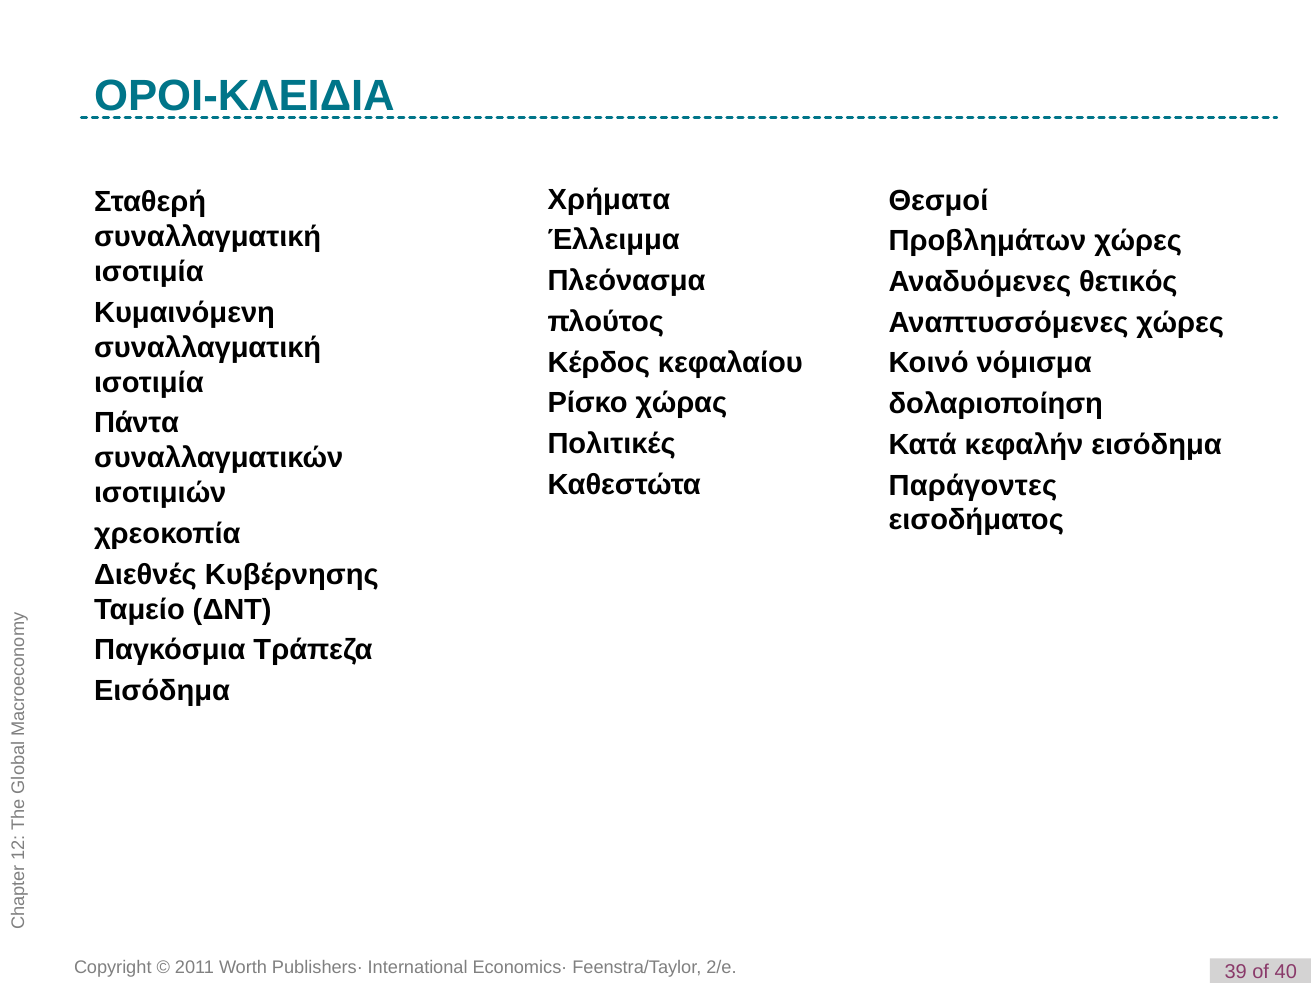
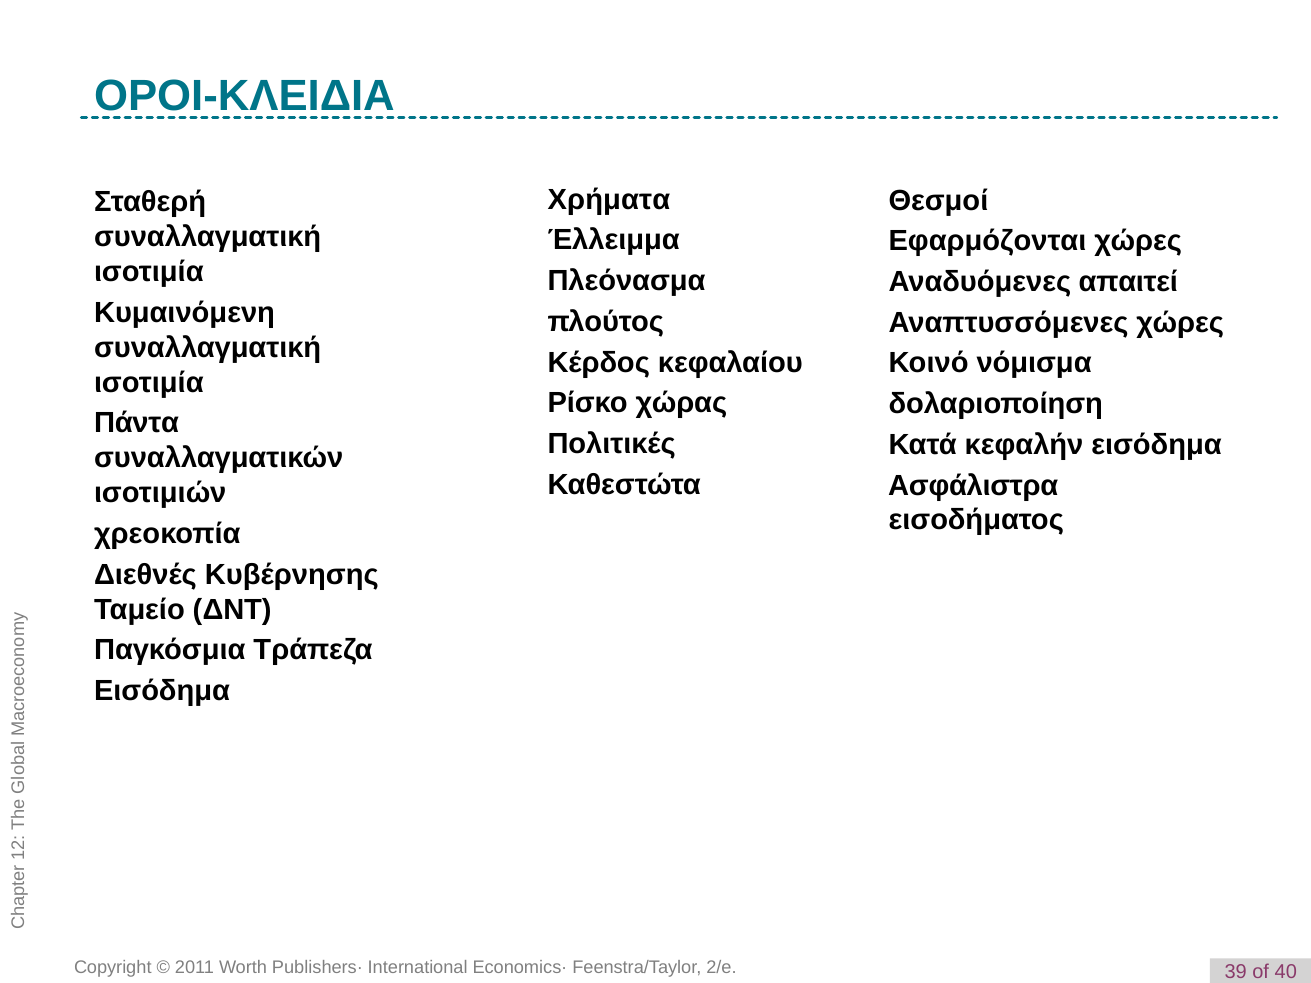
Προβλημάτων: Προβλημάτων -> Εφαρμόζονται
θετικός: θετικός -> απαιτεί
Παράγοντες: Παράγοντες -> Ασφάλιστρα
